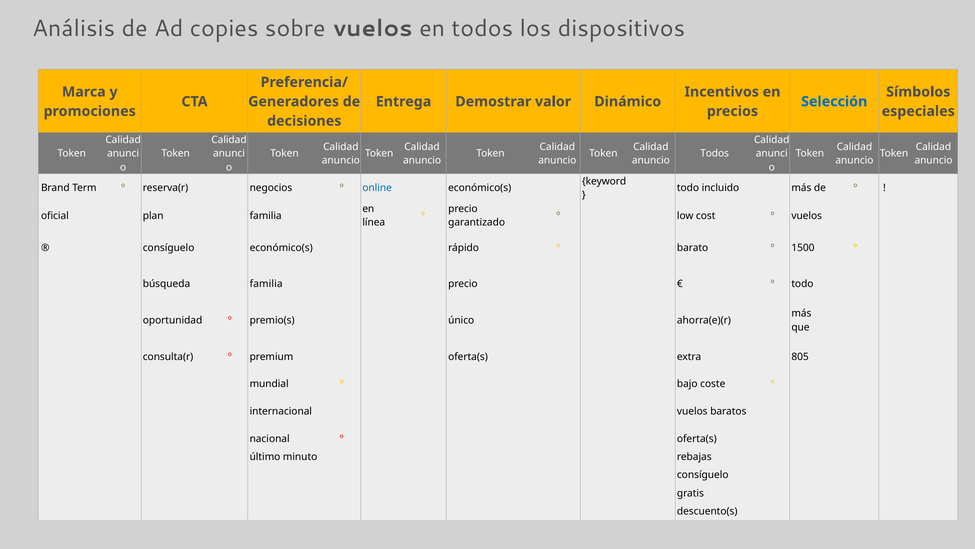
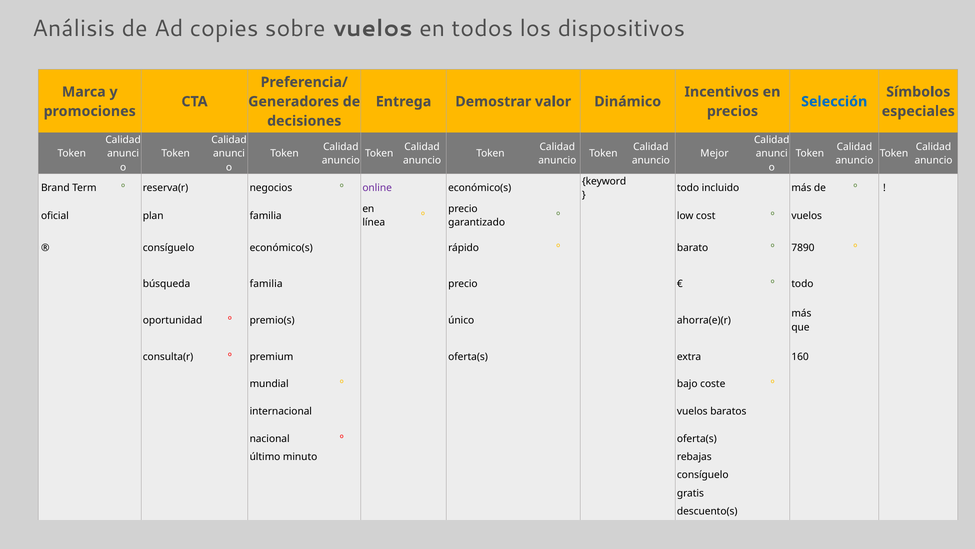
Todos at (715, 153): Todos -> Mejor
online colour: blue -> purple
1500: 1500 -> 7890
805: 805 -> 160
